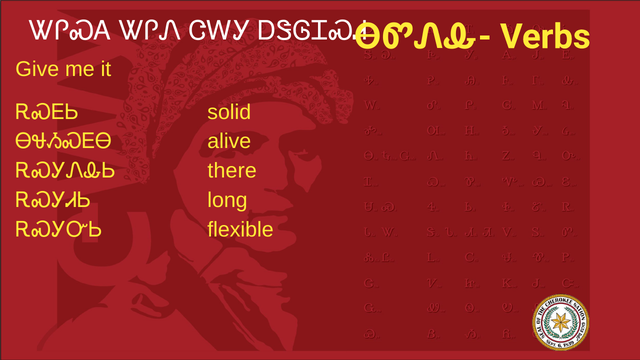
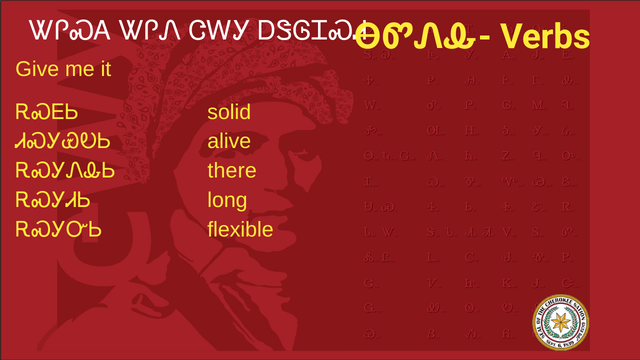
ᎾᏠᏱᏍᎬᎾ: ᎾᏠᏱᏍᎬᎾ -> ᏗᏍᎩᏯᎧᏏ
